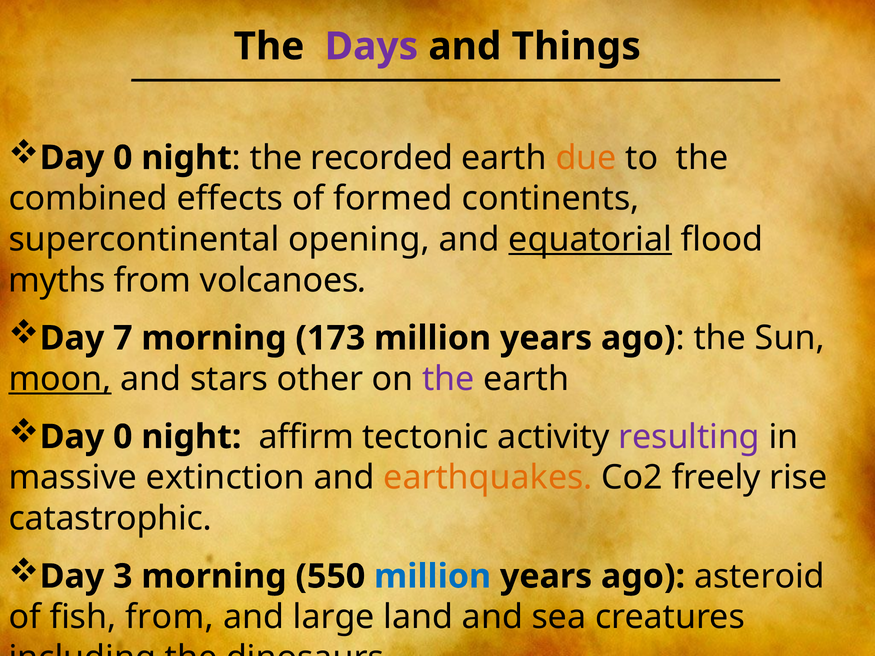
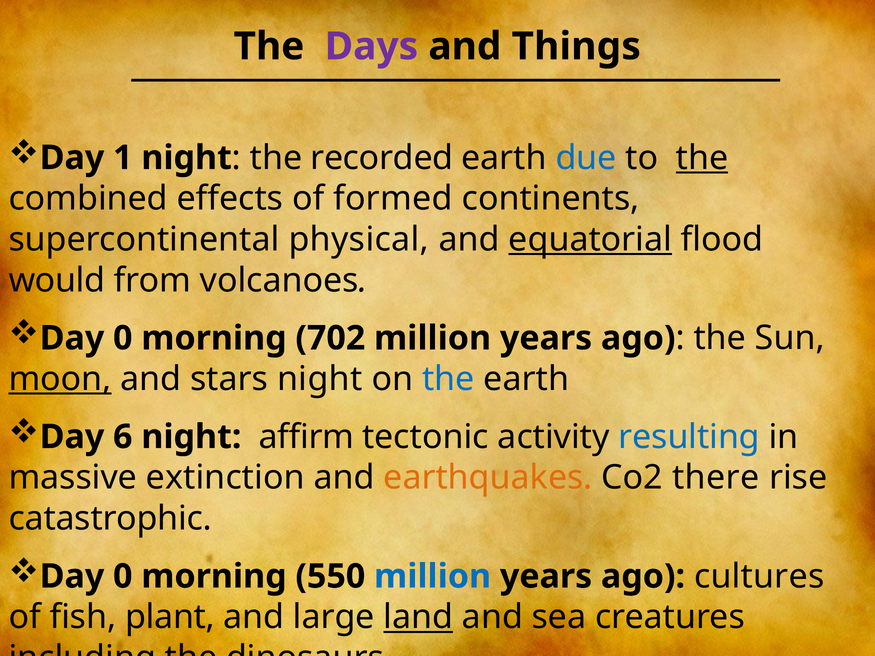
0 at (123, 158): 0 -> 1
due colour: orange -> blue
the at (702, 158) underline: none -> present
opening: opening -> physical
myths: myths -> would
7 at (123, 338): 7 -> 0
173: 173 -> 702
stars other: other -> night
the at (448, 379) colour: purple -> blue
0 at (123, 437): 0 -> 6
resulting colour: purple -> blue
freely: freely -> there
3 at (123, 577): 3 -> 0
asteroid: asteroid -> cultures
fish from: from -> plant
land underline: none -> present
